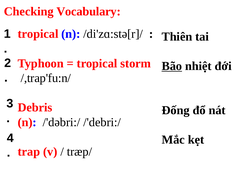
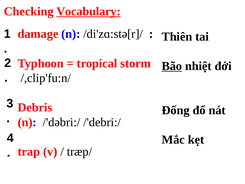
Vocabulary underline: none -> present
tropical at (38, 34): tropical -> damage
/,trap'fu:n/: /,trap'fu:n/ -> /,clip'fu:n/
